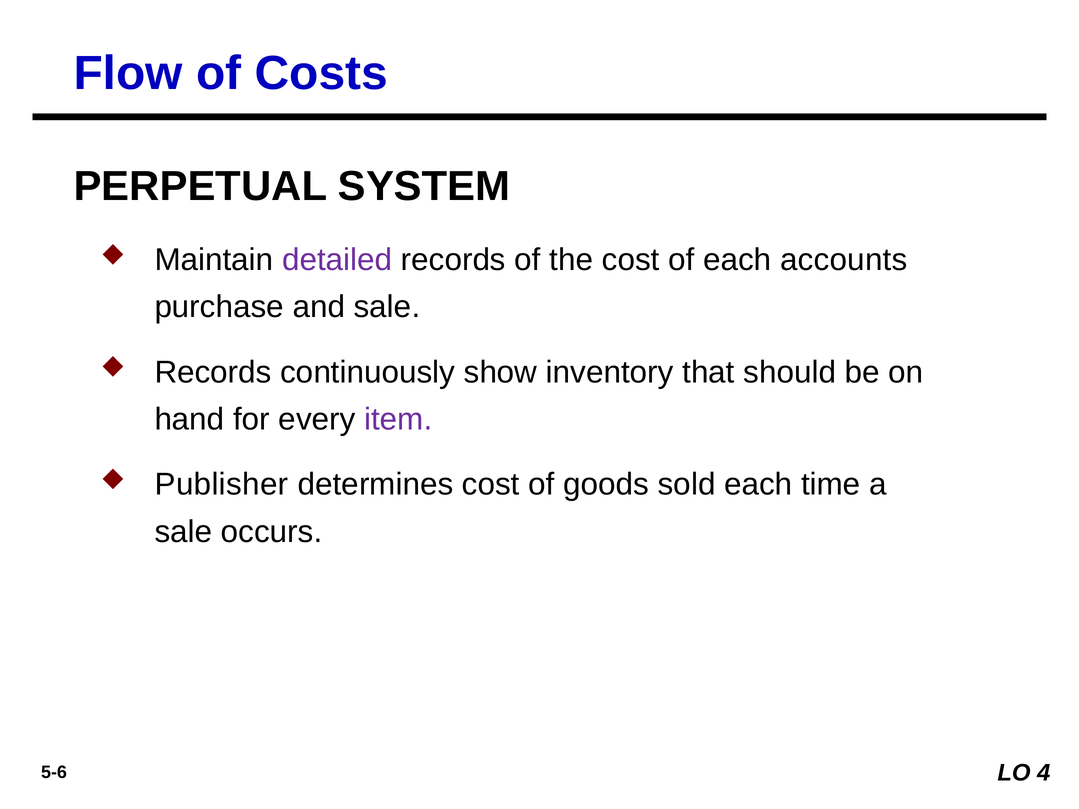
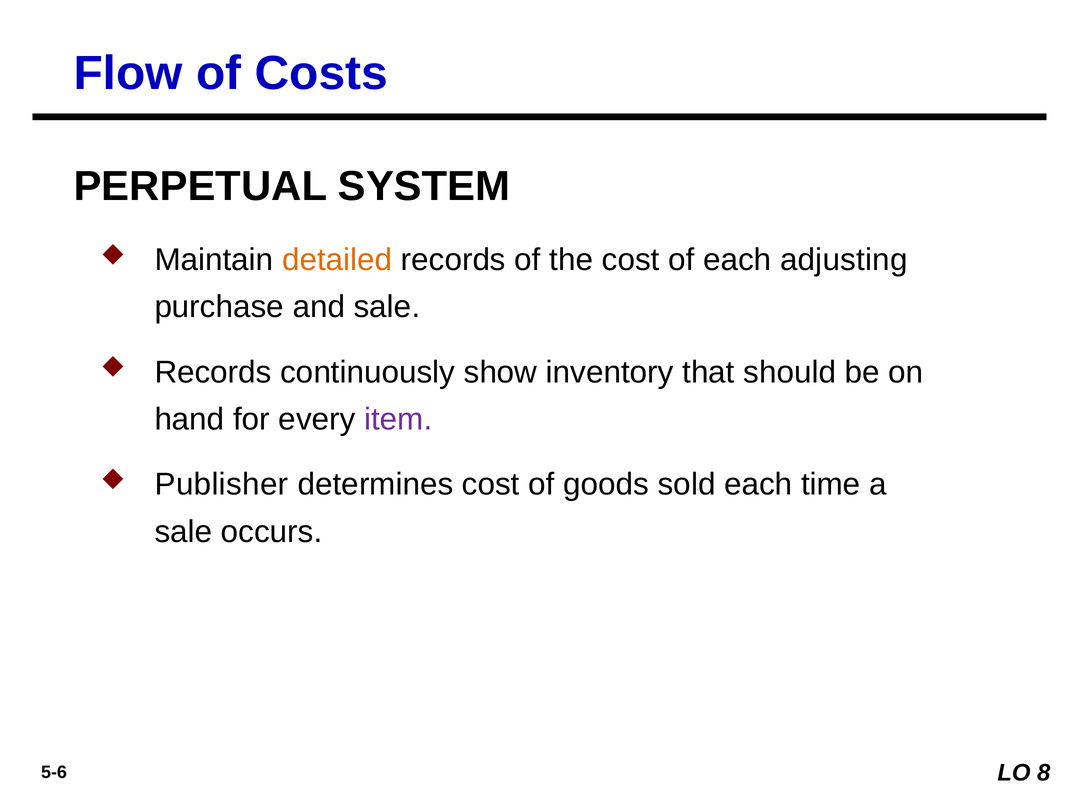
detailed colour: purple -> orange
accounts: accounts -> adjusting
4: 4 -> 8
